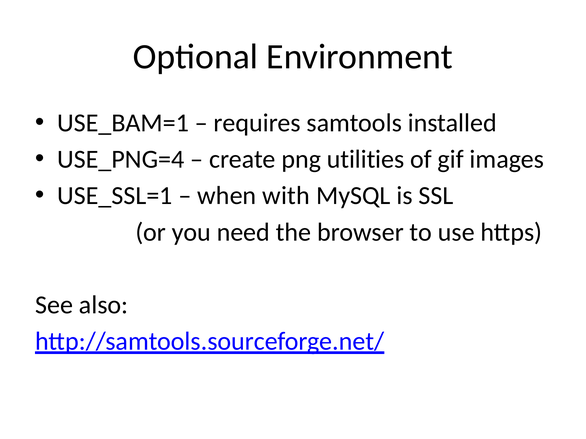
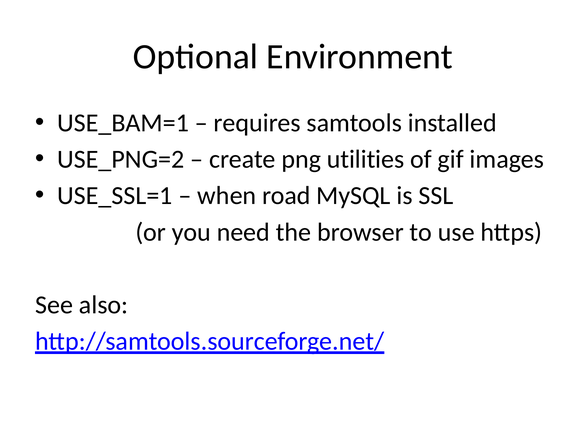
USE_PNG=4: USE_PNG=4 -> USE_PNG=2
with: with -> road
